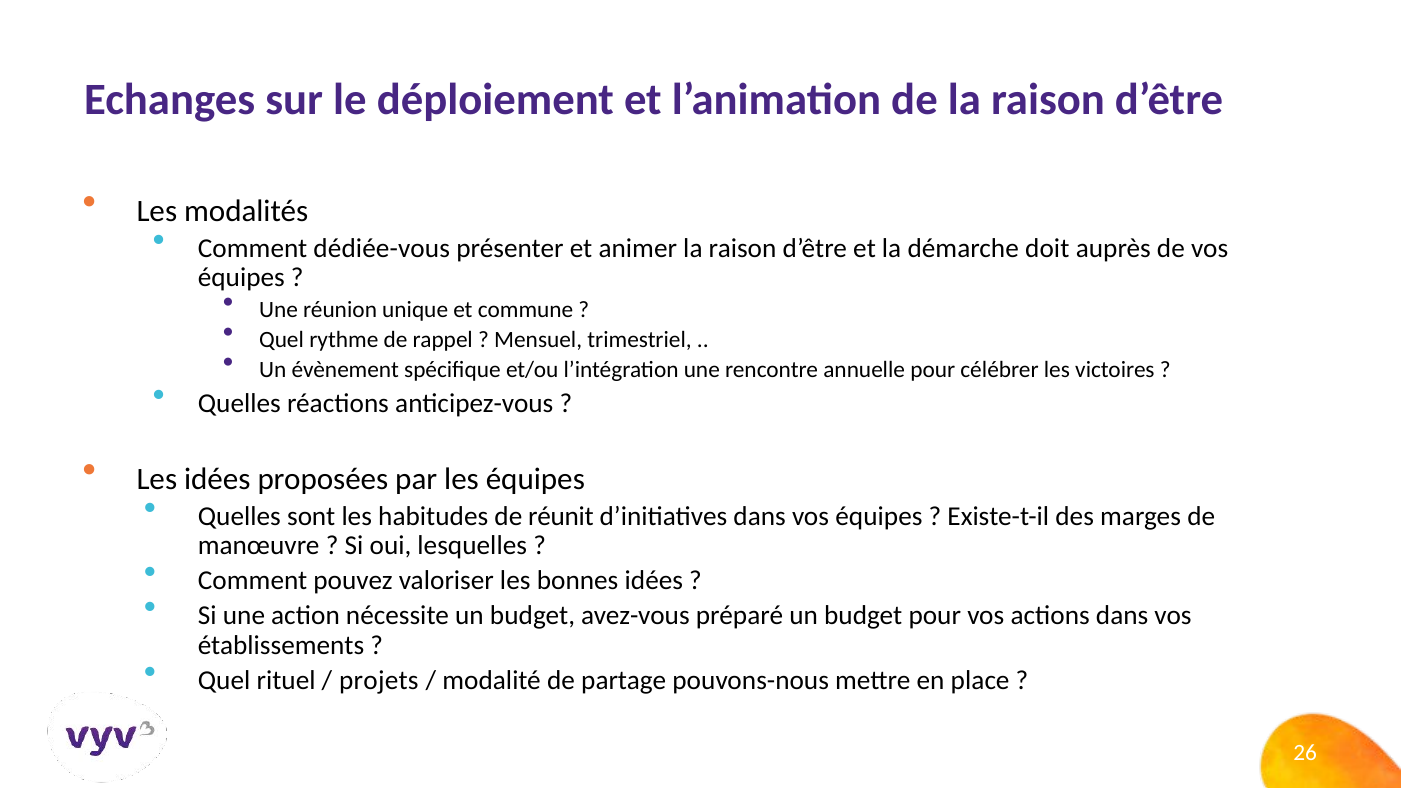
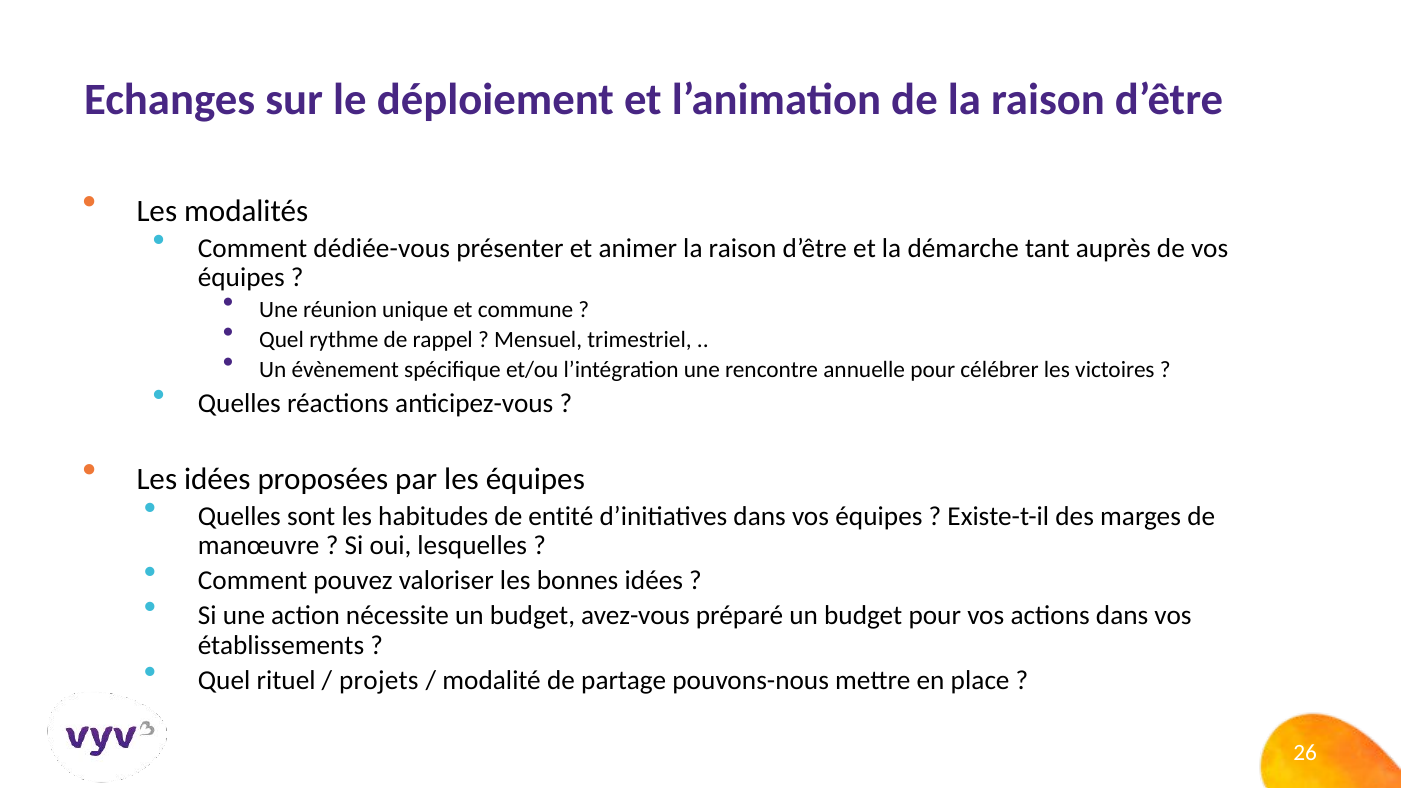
doit: doit -> tant
réunit: réunit -> entité
